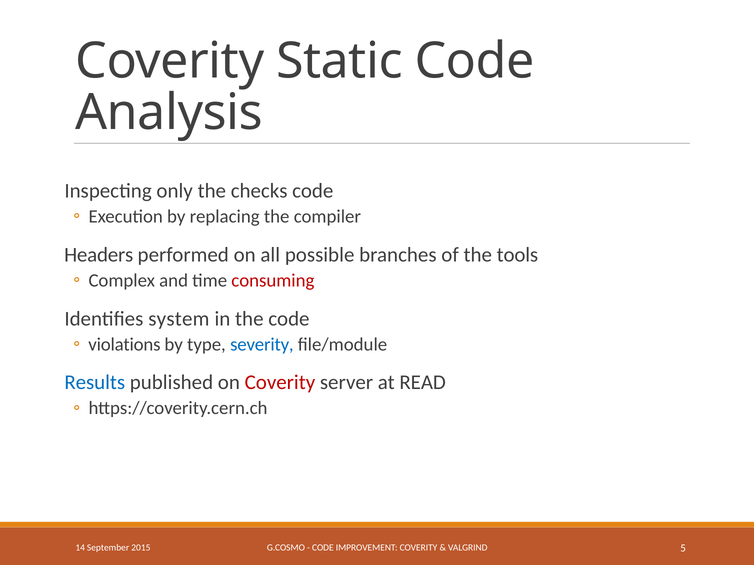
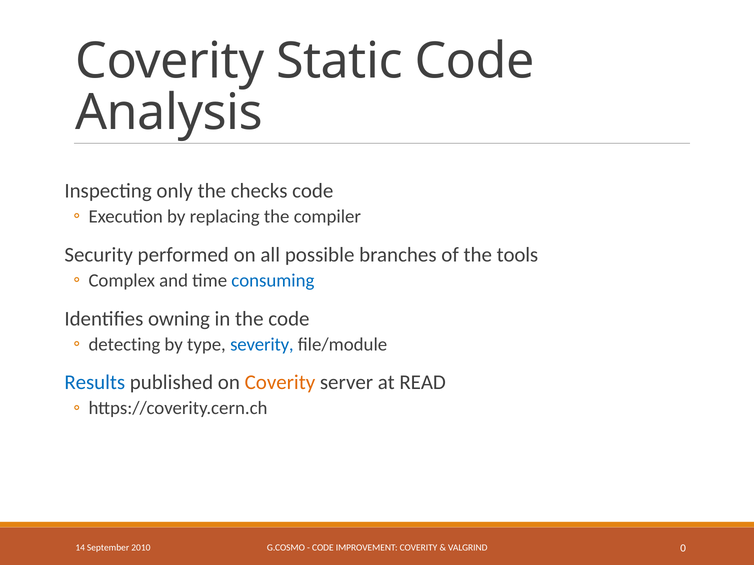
Headers: Headers -> Security
consuming colour: red -> blue
system: system -> owning
violations: violations -> detecting
Coverity at (280, 383) colour: red -> orange
2015: 2015 -> 2010
5: 5 -> 0
